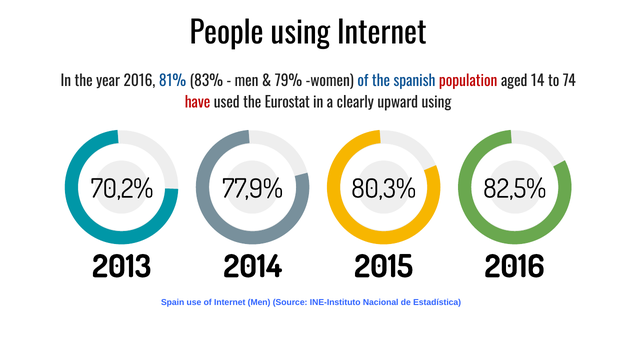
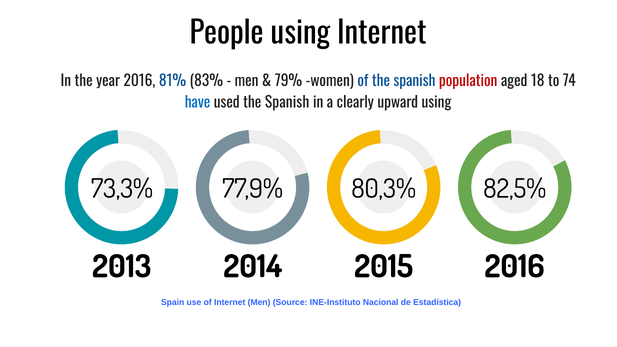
14: 14 -> 18
have colour: red -> blue
used the Eurostat: Eurostat -> Spanish
70,2%: 70,2% -> 73,3%
